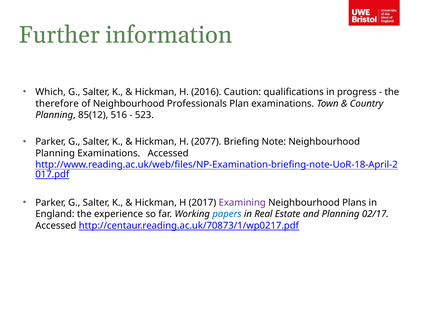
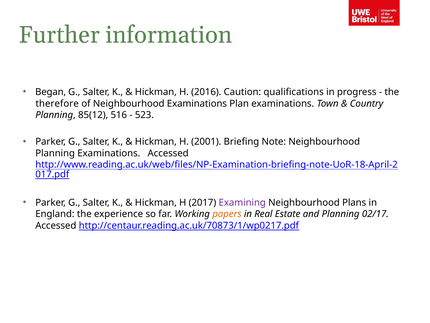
Which: Which -> Began
Neighbourhood Professionals: Professionals -> Examinations
2077: 2077 -> 2001
papers colour: blue -> orange
